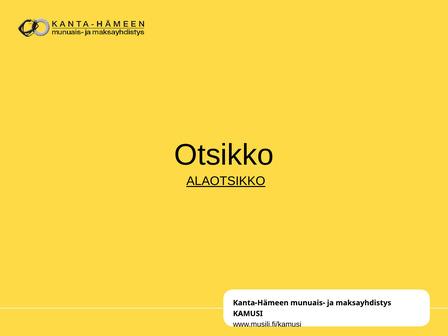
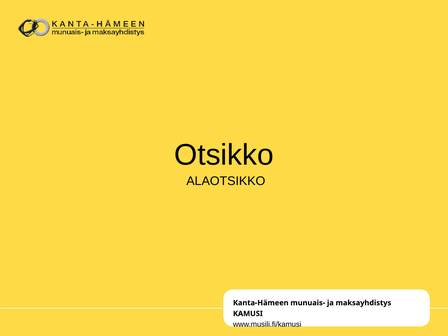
ALAOTSIKKO underline: present -> none
